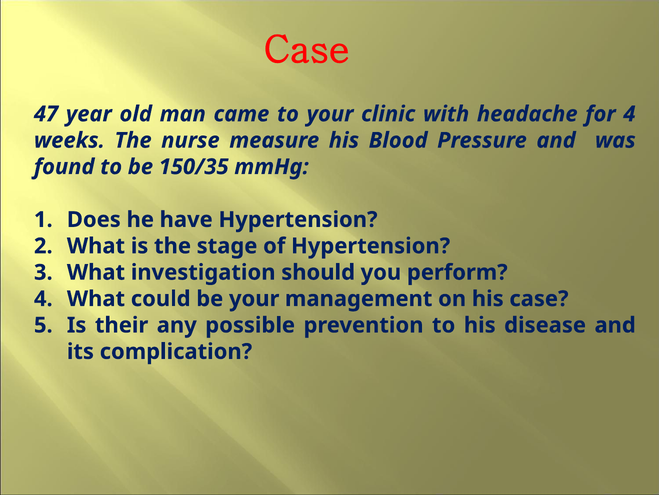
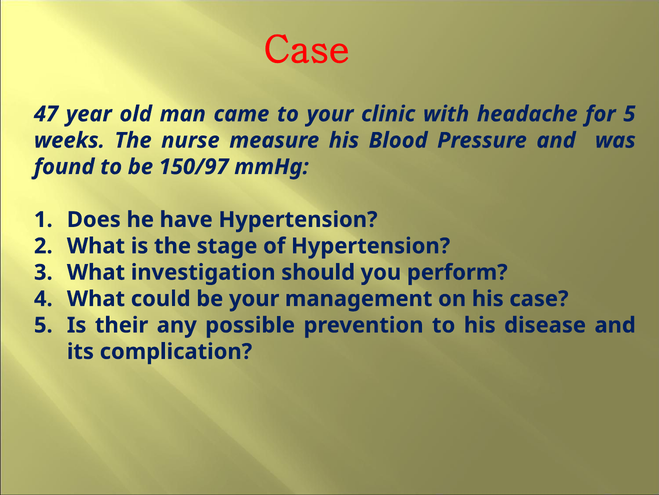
for 4: 4 -> 5
150/35: 150/35 -> 150/97
